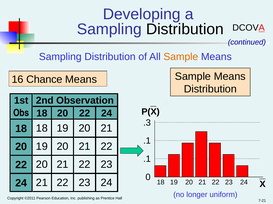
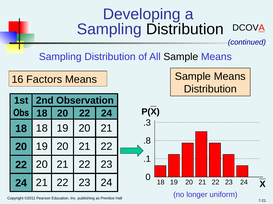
Sample at (181, 57) colour: orange -> black
Chance: Chance -> Factors
.1 at (147, 141): .1 -> .8
